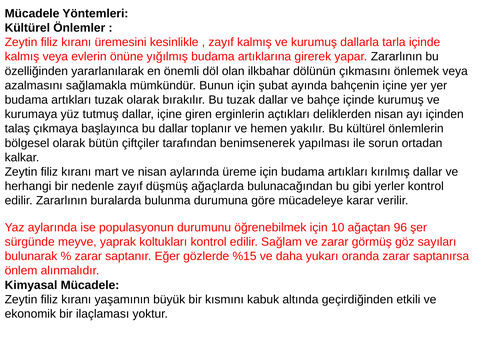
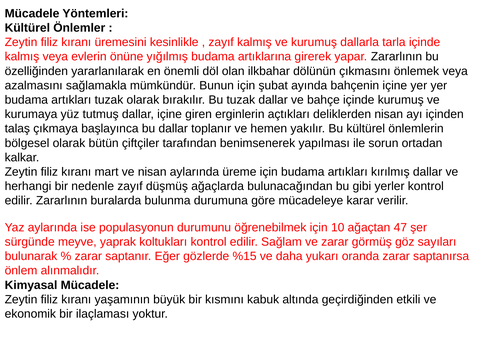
96: 96 -> 47
